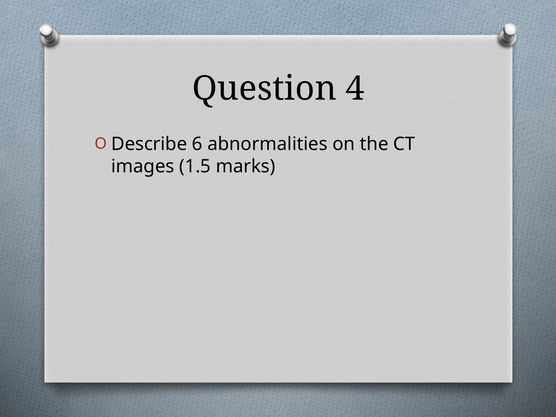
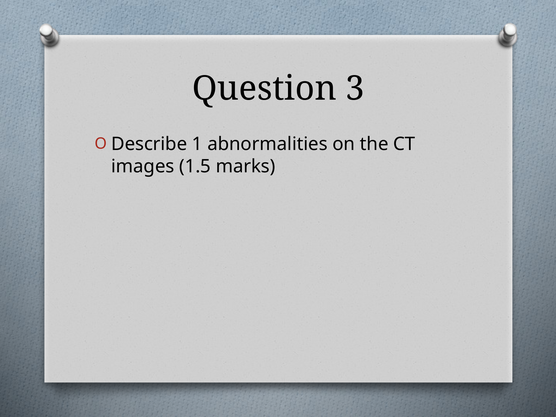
4: 4 -> 3
6: 6 -> 1
